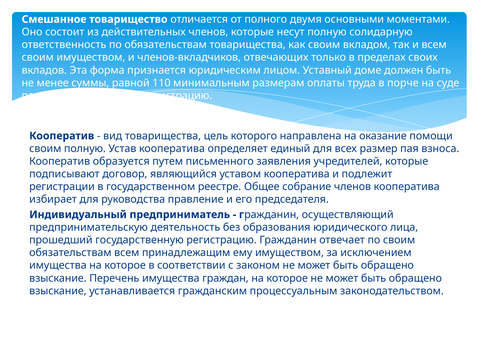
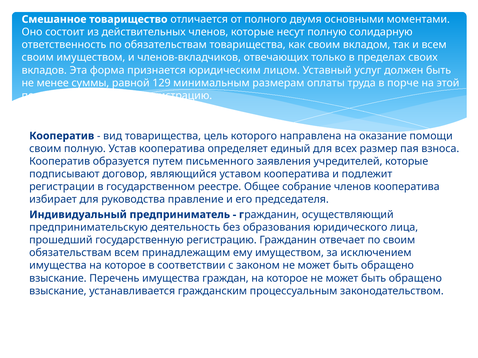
доме: доме -> услуг
110: 110 -> 129
суде: суде -> этой
